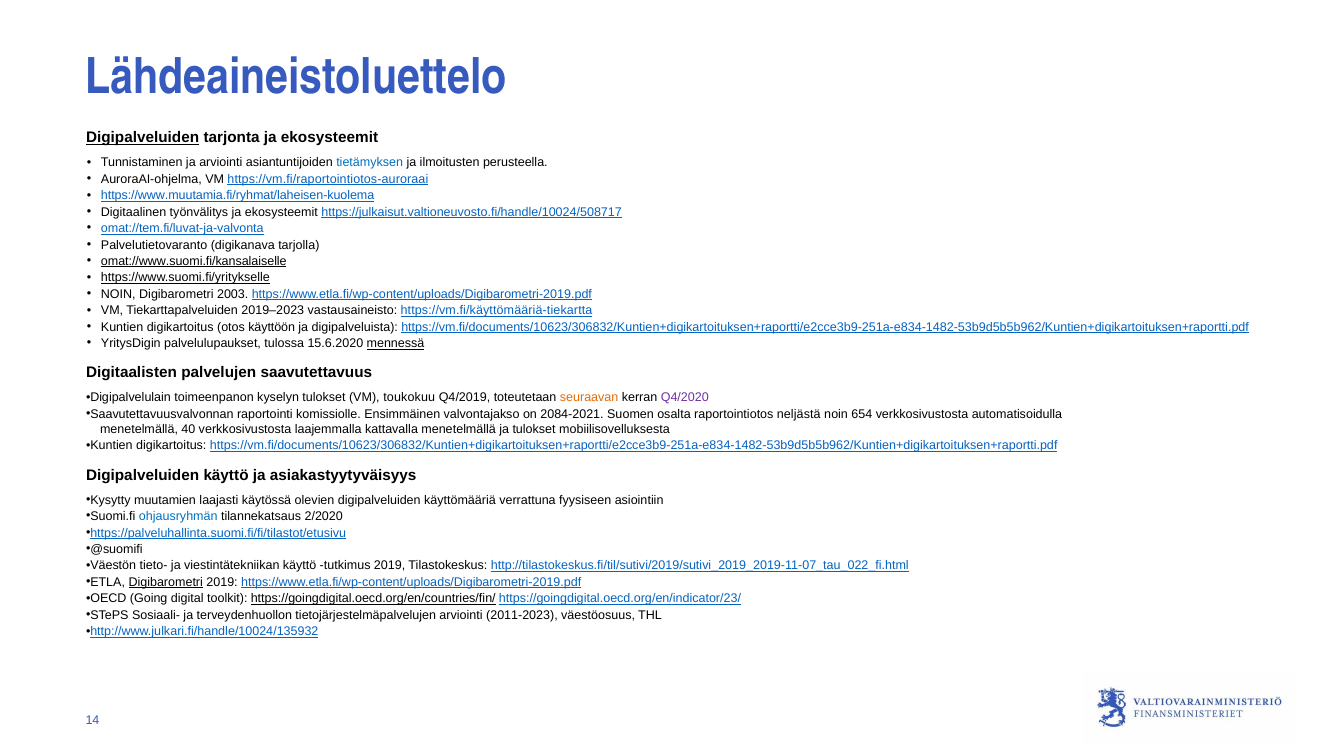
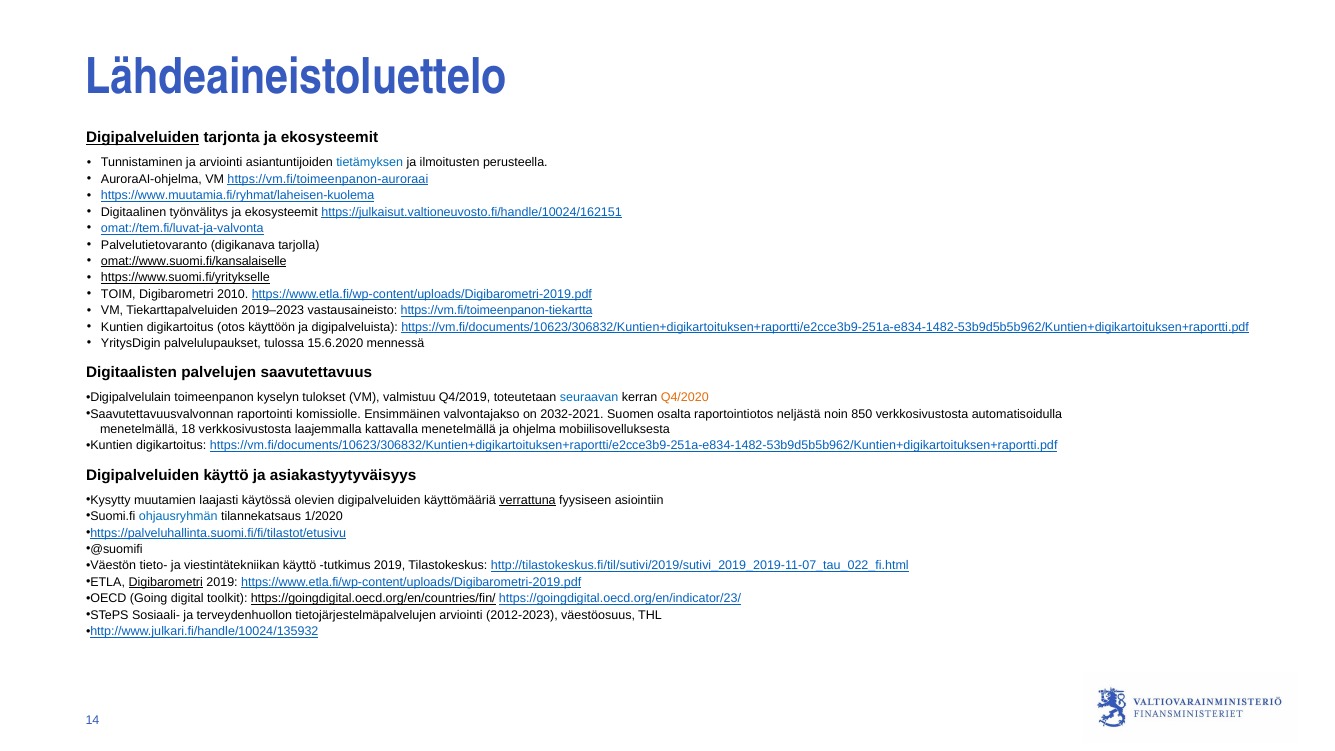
https://vm.fi/raportointiotos-auroraai: https://vm.fi/raportointiotos-auroraai -> https://vm.fi/toimeenpanon-auroraai
https://julkaisut.valtioneuvosto.fi/handle/10024/508717: https://julkaisut.valtioneuvosto.fi/handle/10024/508717 -> https://julkaisut.valtioneuvosto.fi/handle/10024/162151
NOIN at (118, 294): NOIN -> TOIM
2003: 2003 -> 2010
https://vm.fi/käyttömääriä-tiekartta: https://vm.fi/käyttömääriä-tiekartta -> https://vm.fi/toimeenpanon-tiekartta
mennessä underline: present -> none
toukokuu: toukokuu -> valmistuu
seuraavan colour: orange -> blue
Q4/2020 colour: purple -> orange
2084-2021: 2084-2021 -> 2032-2021
654: 654 -> 850
40: 40 -> 18
ja tulokset: tulokset -> ohjelma
verrattuna underline: none -> present
2/2020: 2/2020 -> 1/2020
2011-2023: 2011-2023 -> 2012-2023
